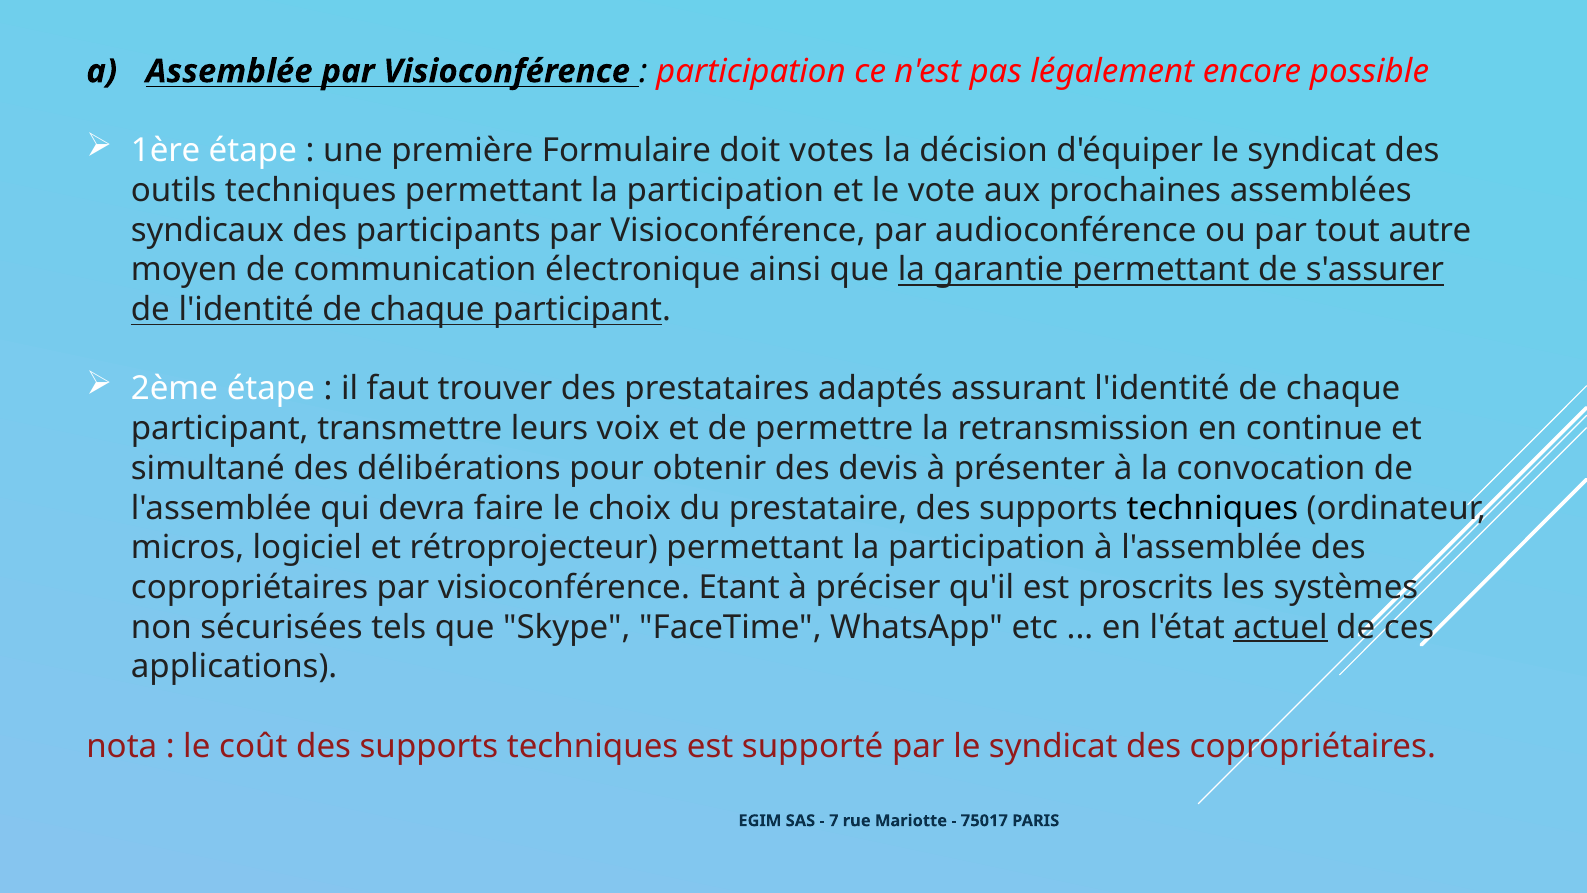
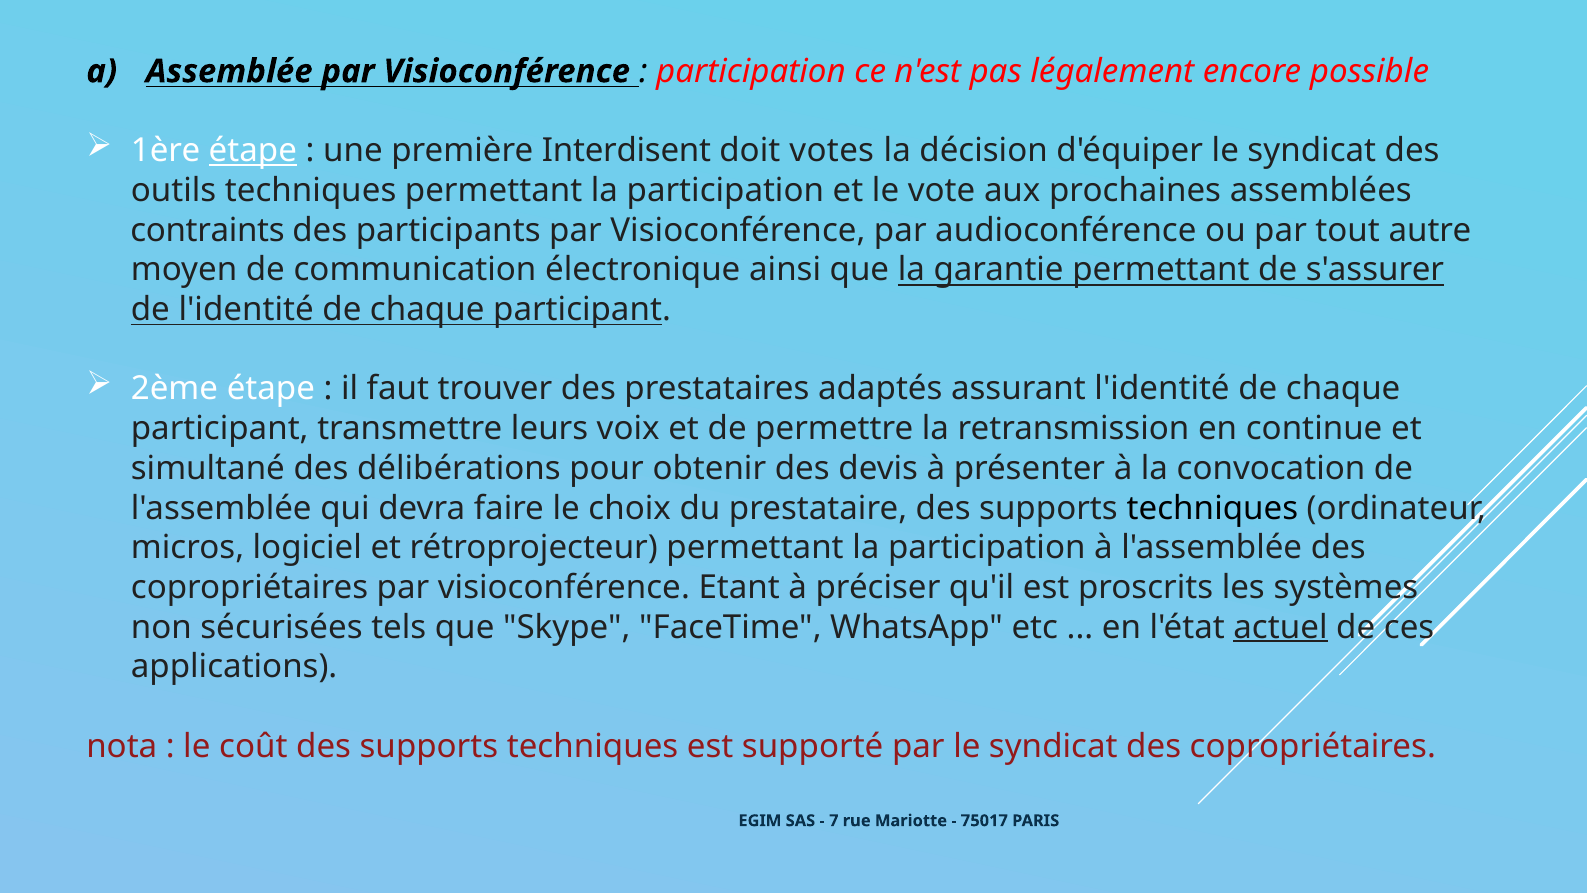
étape at (253, 151) underline: none -> present
Formulaire: Formulaire -> Interdisent
syndicaux: syndicaux -> contraints
